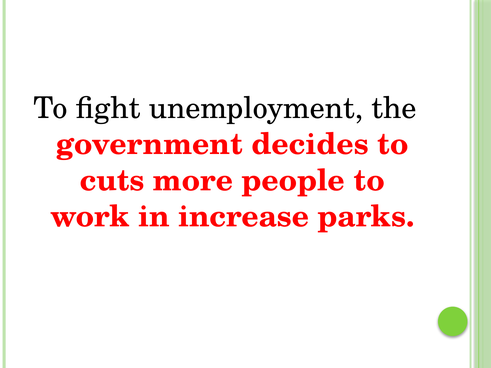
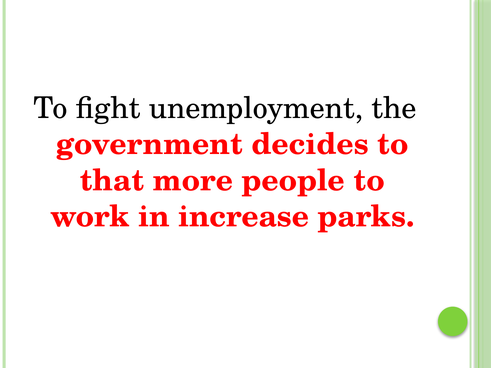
cuts: cuts -> that
